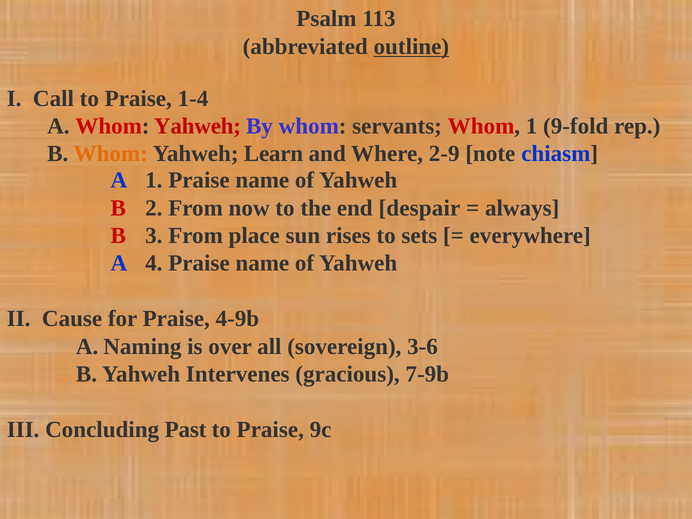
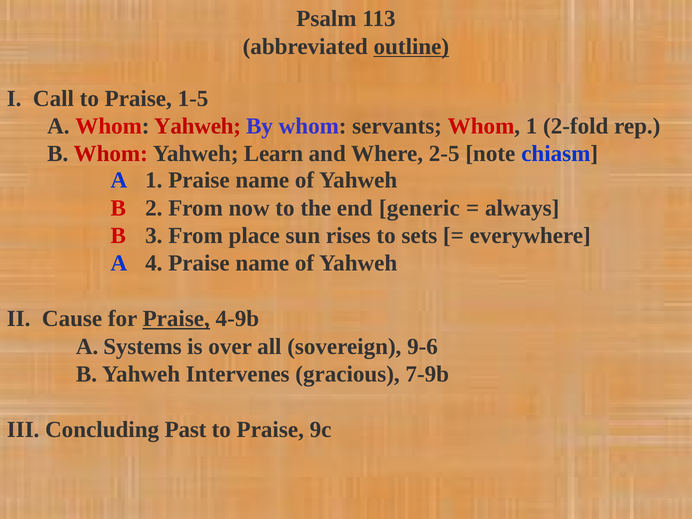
1-4: 1-4 -> 1-5
9-fold: 9-fold -> 2-fold
Whom at (111, 154) colour: orange -> red
2-9: 2-9 -> 2-5
despair: despair -> generic
Praise at (176, 319) underline: none -> present
Naming: Naming -> Systems
3-6: 3-6 -> 9-6
